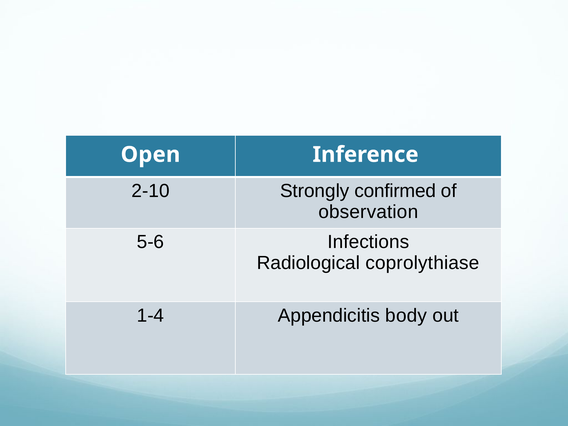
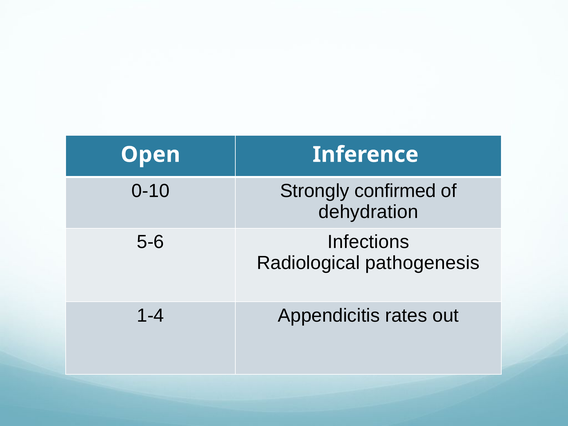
2-10: 2-10 -> 0-10
observation: observation -> dehydration
coprolythiase: coprolythiase -> pathogenesis
body: body -> rates
